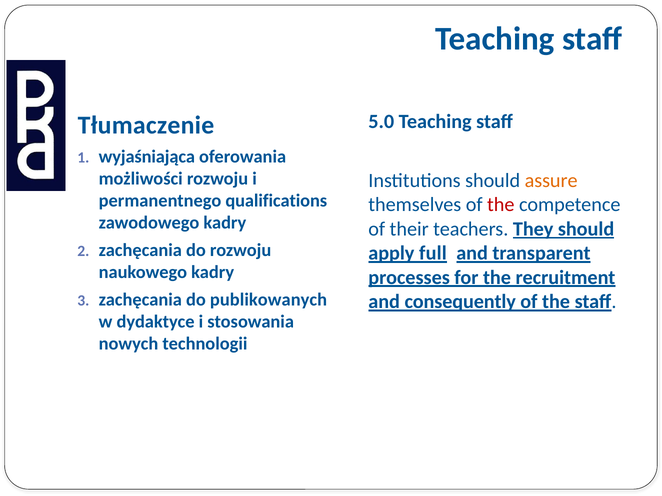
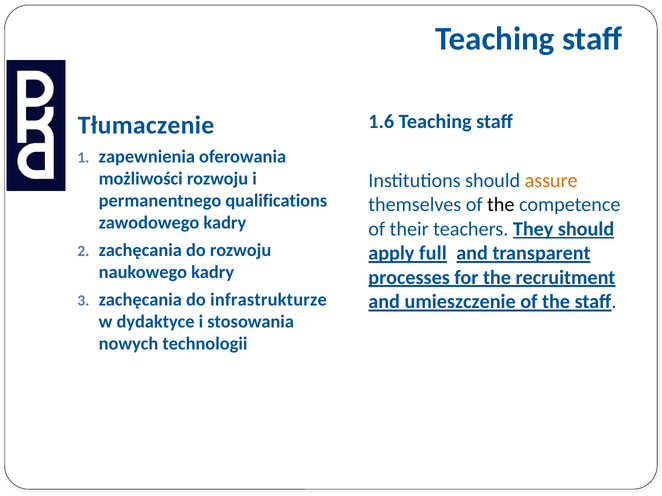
5.0: 5.0 -> 1.6
wyjaśniająca: wyjaśniająca -> zapewnienia
the at (501, 205) colour: red -> black
consequently: consequently -> umieszczenie
publikowanych: publikowanych -> infrastrukturze
